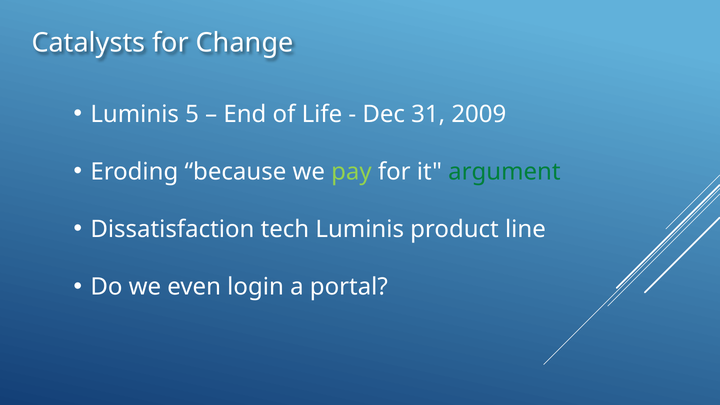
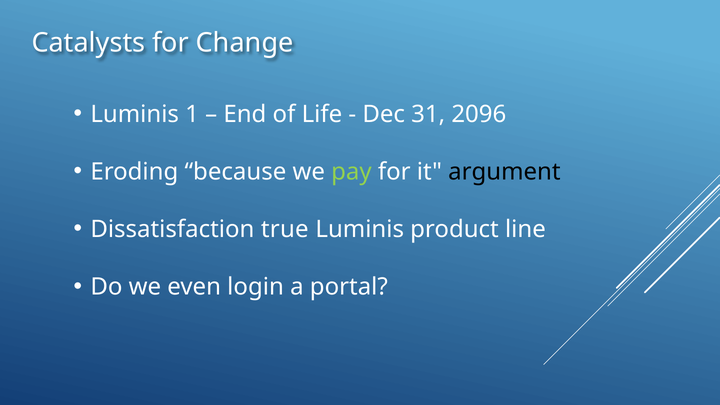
5: 5 -> 1
2009: 2009 -> 2096
argument colour: green -> black
tech: tech -> true
